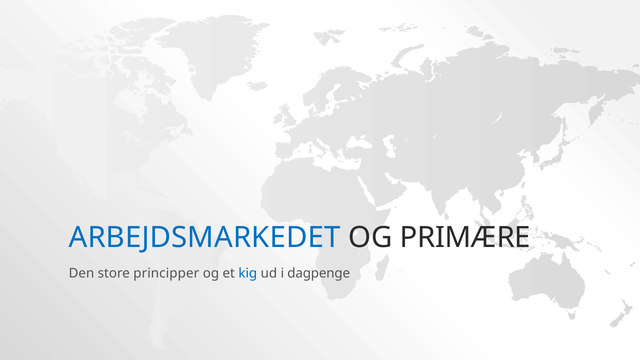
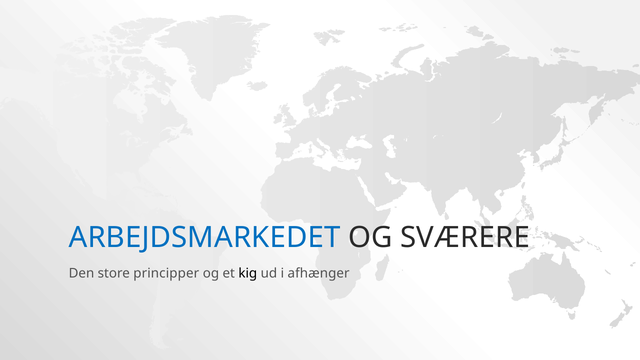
PRIMÆRE: PRIMÆRE -> SVÆRERE
kig colour: blue -> black
dagpenge: dagpenge -> afhænger
